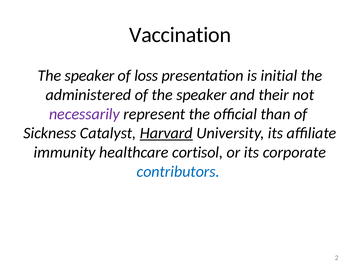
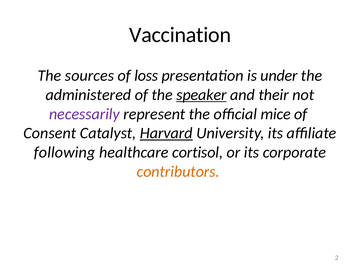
speaker at (90, 76): speaker -> sources
initial: initial -> under
speaker at (202, 95) underline: none -> present
than: than -> mice
Sickness: Sickness -> Consent
immunity: immunity -> following
contributors colour: blue -> orange
